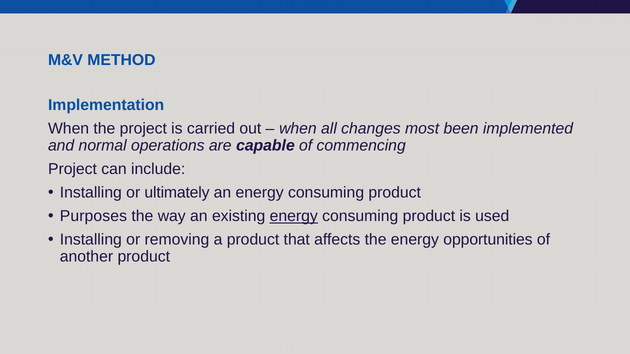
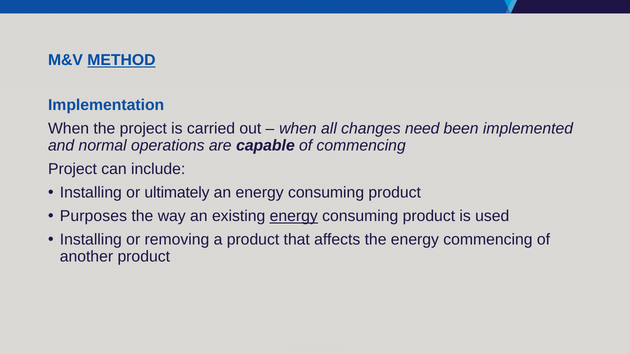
METHOD underline: none -> present
most: most -> need
energy opportunities: opportunities -> commencing
